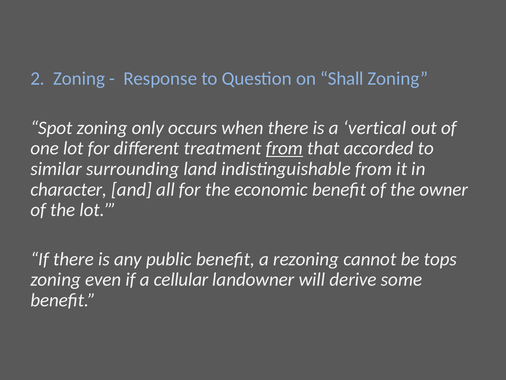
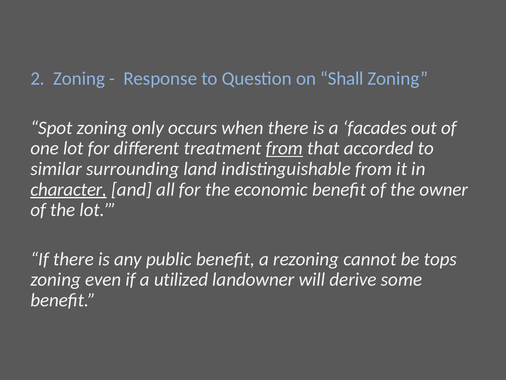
vertical: vertical -> facades
character underline: none -> present
cellular: cellular -> utilized
